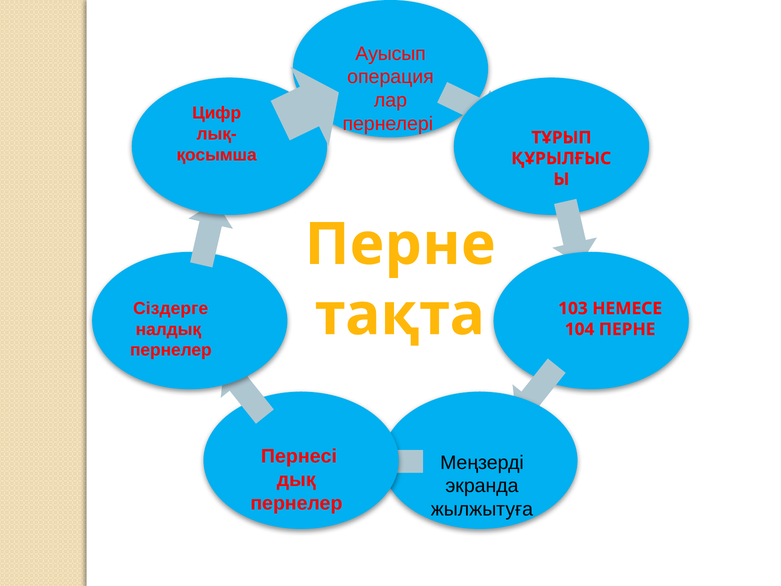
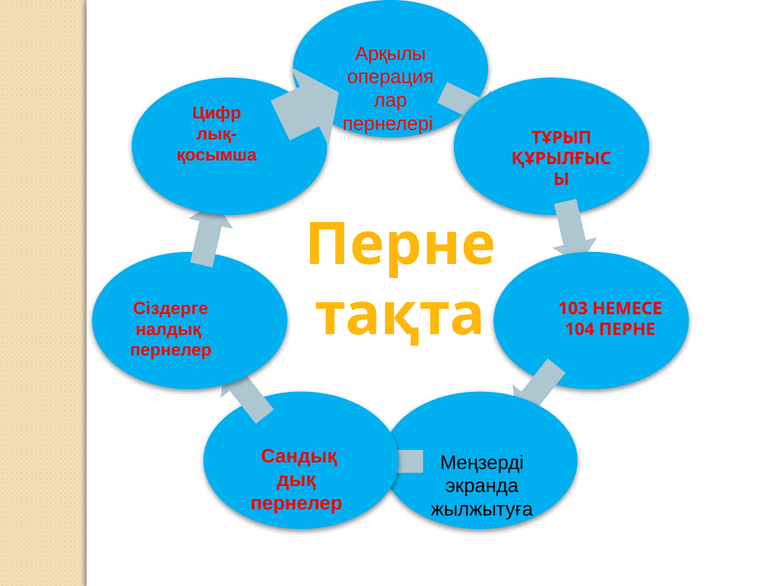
Ауысып: Ауысып -> Арқылы
Пернесі: Пернесі -> Сандық
